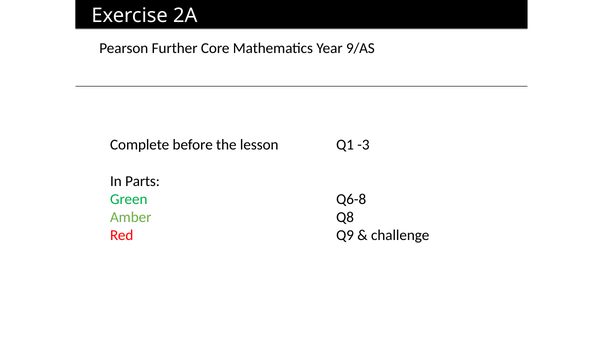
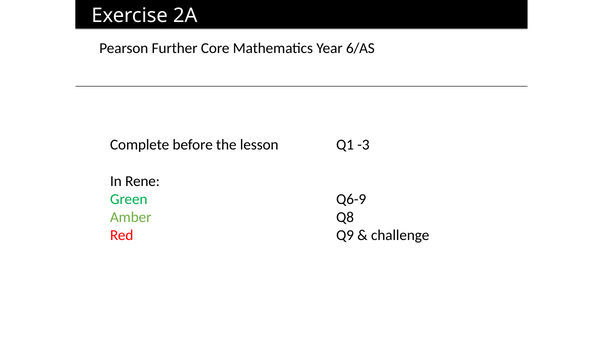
9/AS: 9/AS -> 6/AS
Parts: Parts -> Rene
Q6-8: Q6-8 -> Q6-9
